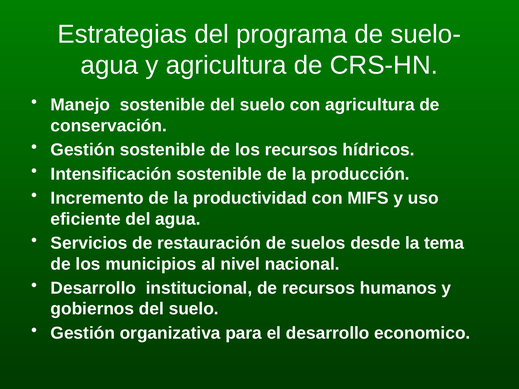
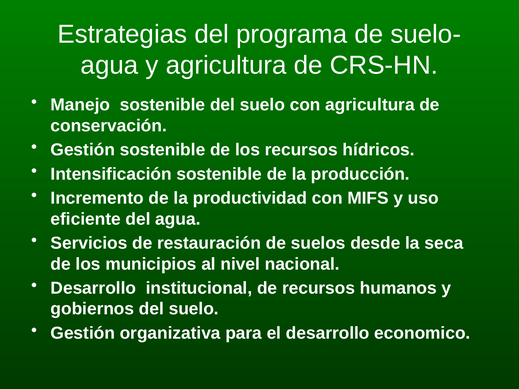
tema: tema -> seca
